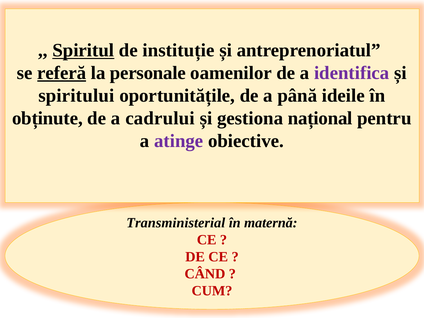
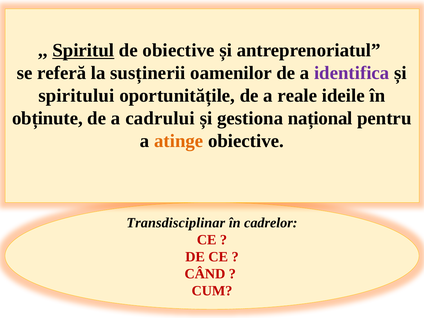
de instituție: instituție -> obiective
referă underline: present -> none
personale: personale -> susținerii
până: până -> reale
atinge colour: purple -> orange
Transministerial: Transministerial -> Transdisciplinar
maternă: maternă -> cadrelor
